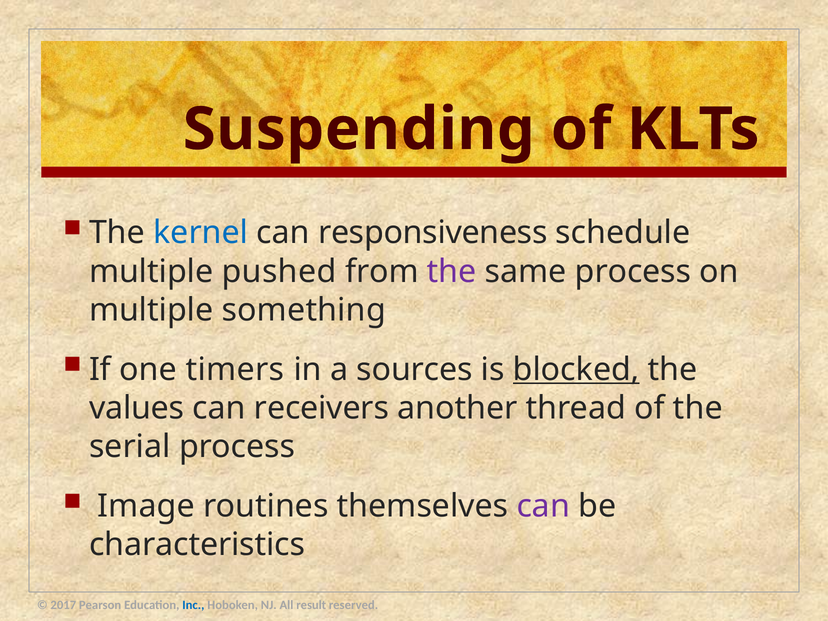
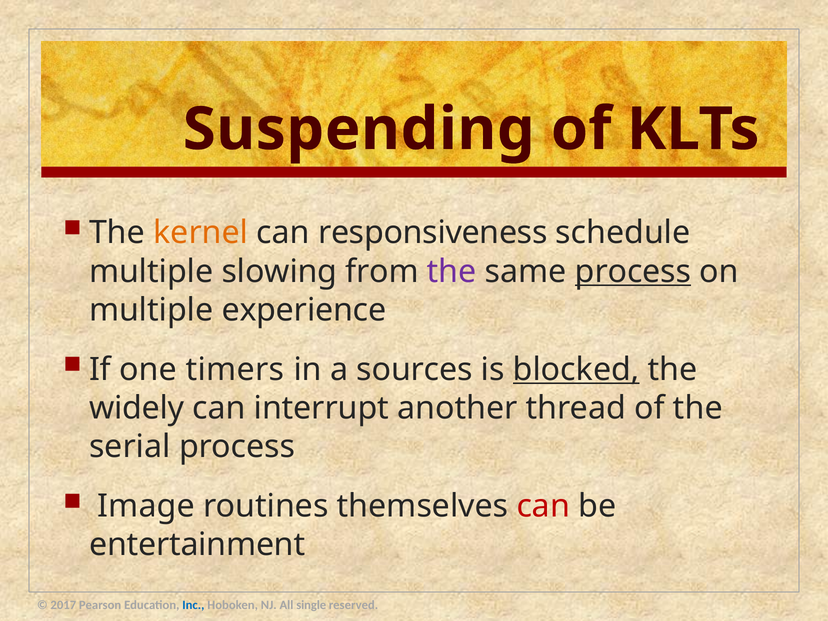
kernel colour: blue -> orange
pushed: pushed -> slowing
process at (633, 271) underline: none -> present
something: something -> experience
values: values -> widely
receivers: receivers -> interrupt
can at (543, 506) colour: purple -> red
characteristics: characteristics -> entertainment
result: result -> single
